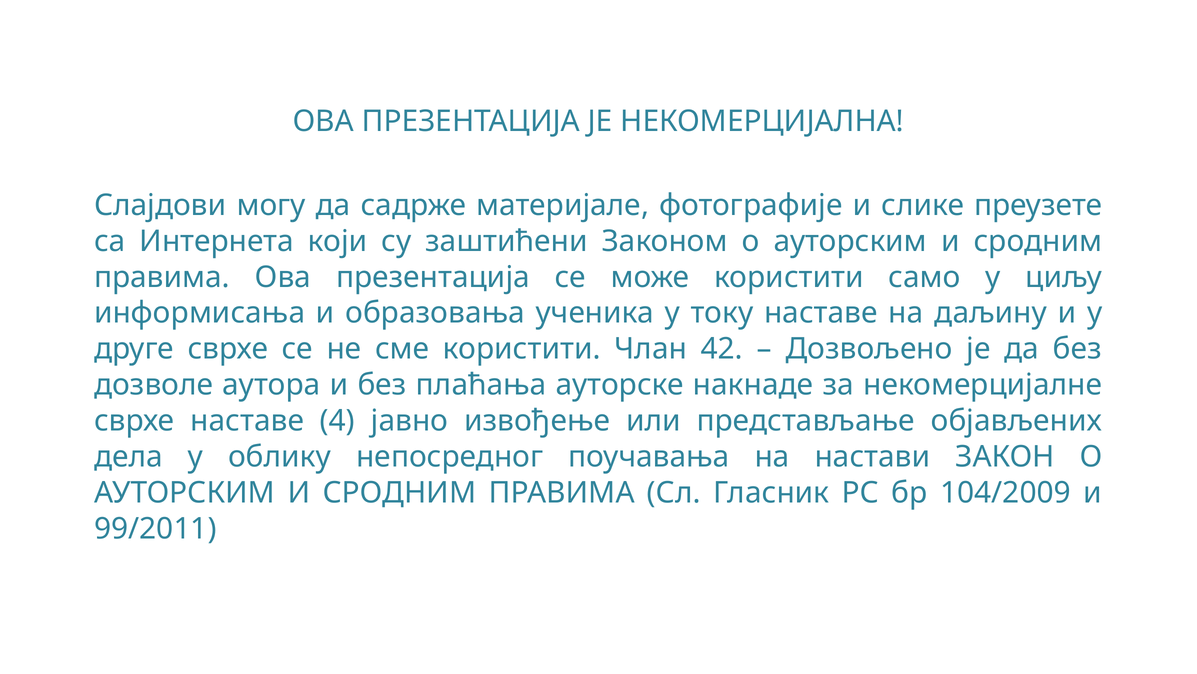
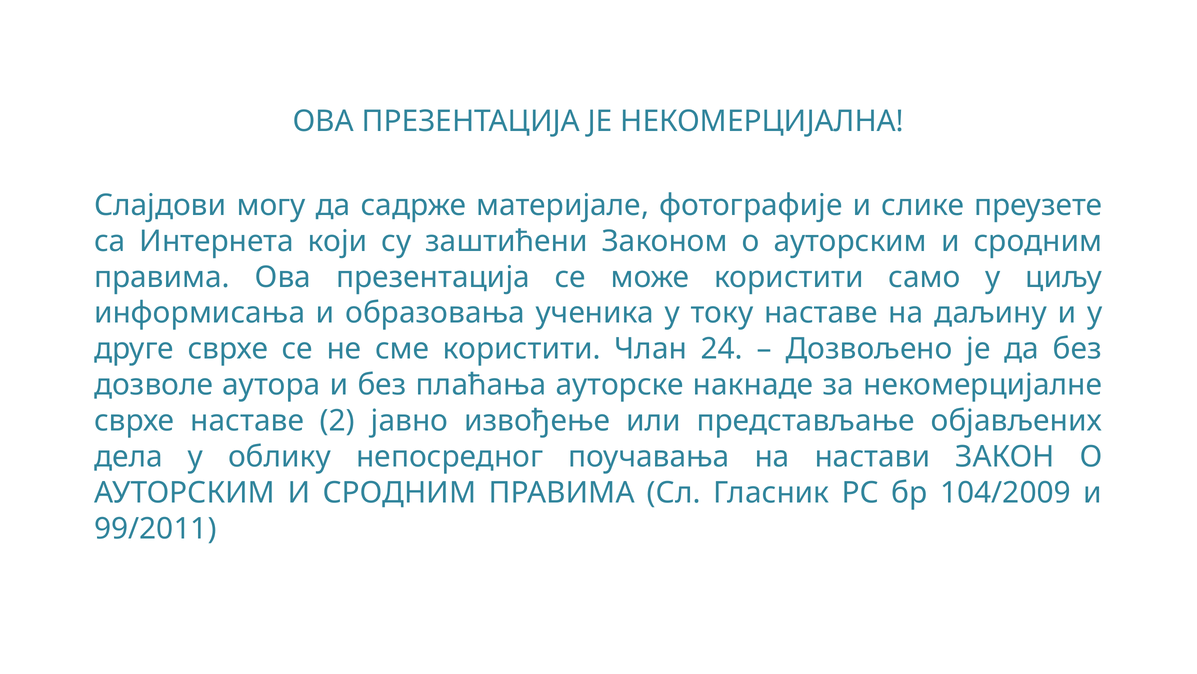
42: 42 -> 24
4: 4 -> 2
